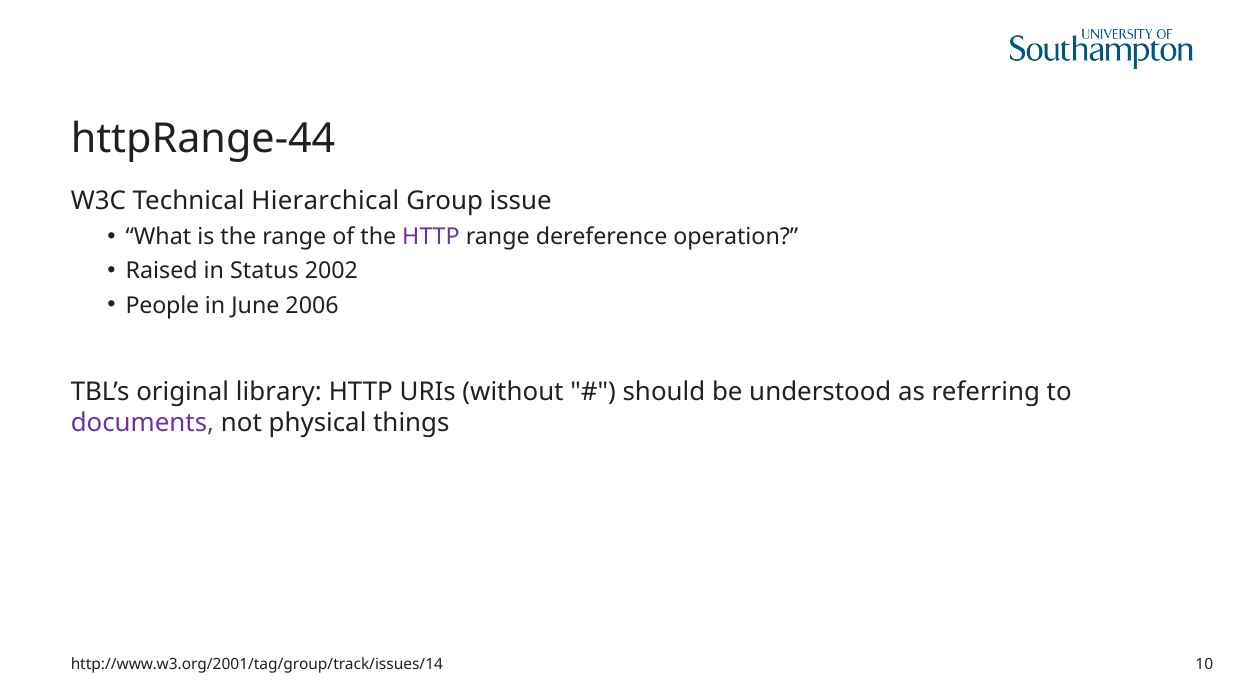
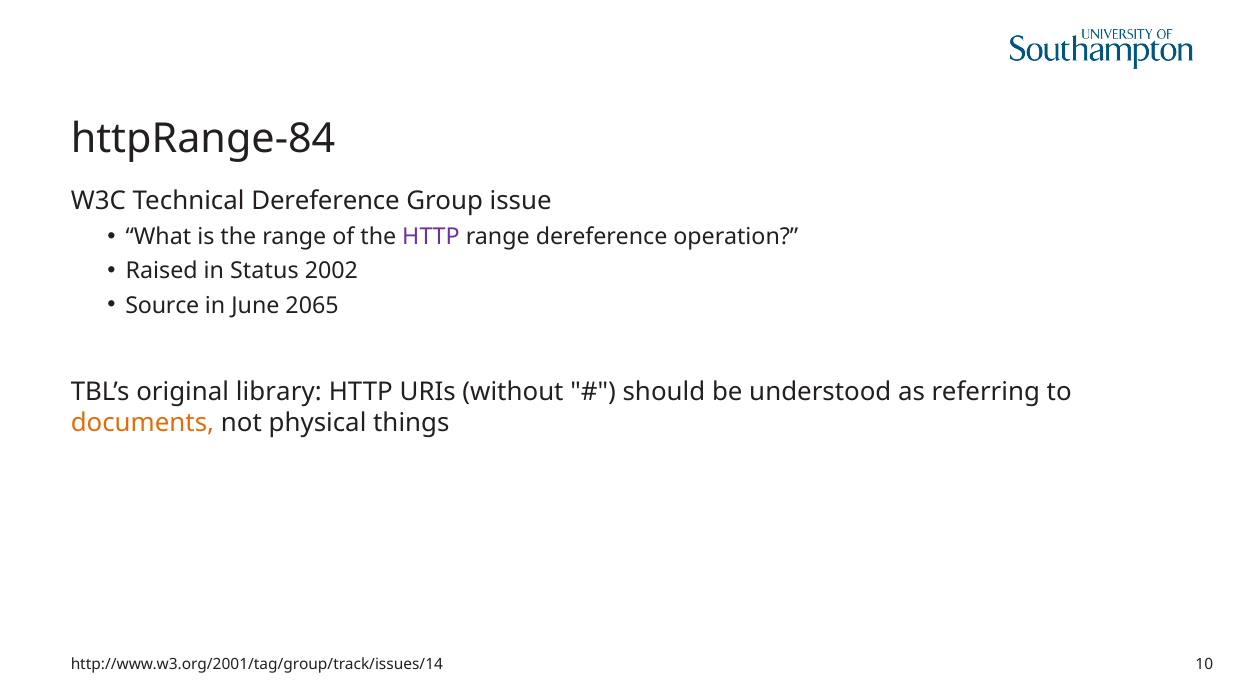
httpRange-44: httpRange-44 -> httpRange-84
Technical Hierarchical: Hierarchical -> Dereference
People: People -> Source
2006: 2006 -> 2065
documents colour: purple -> orange
